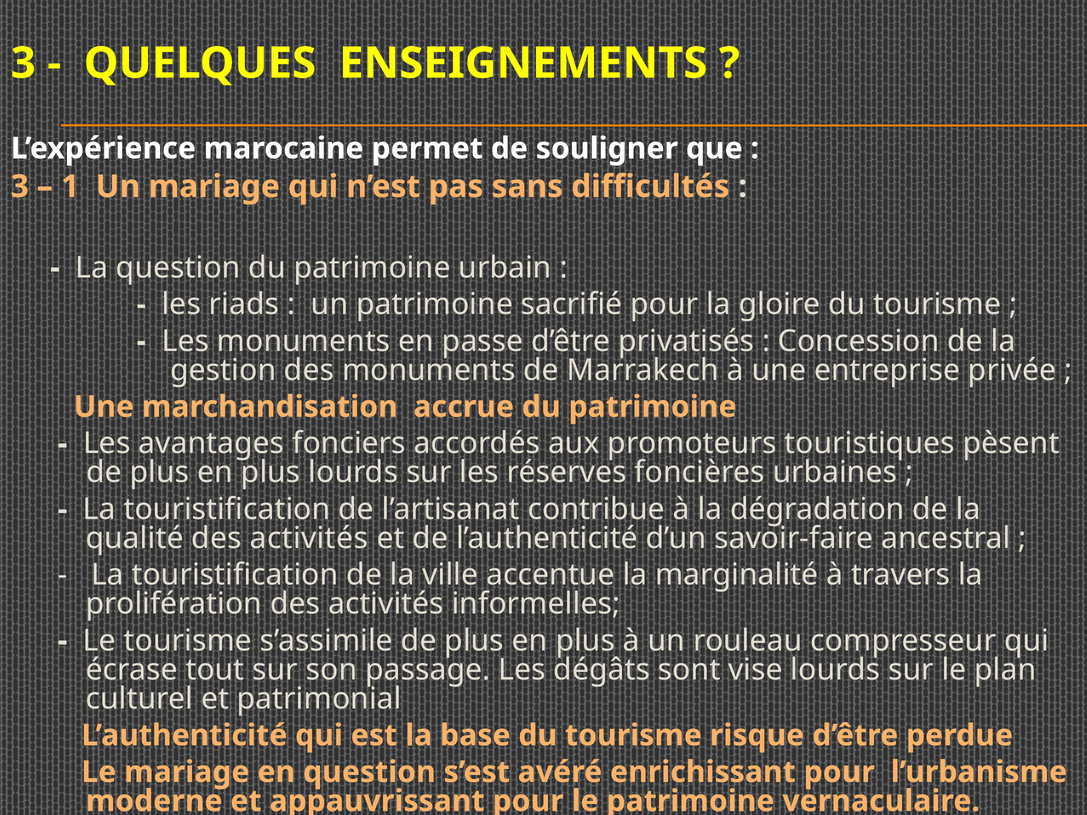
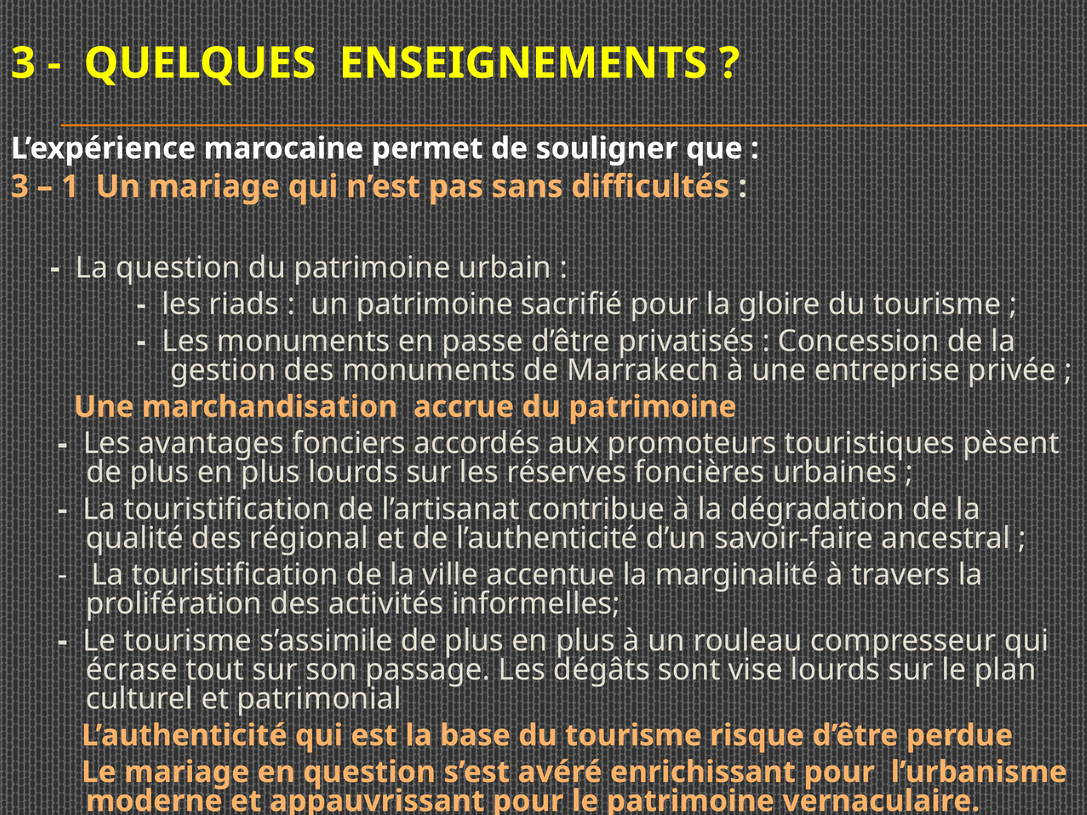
qualité des activités: activités -> régional
